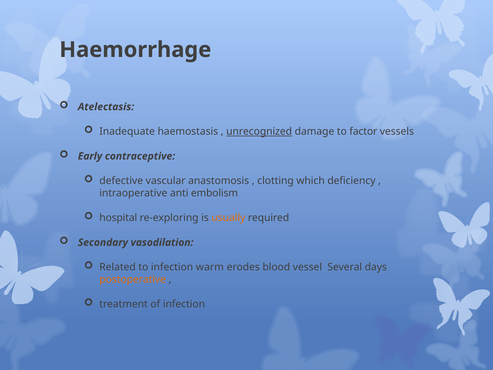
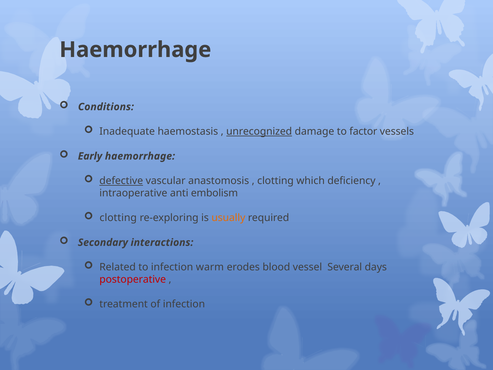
Atelectasis: Atelectasis -> Conditions
Early contraceptive: contraceptive -> haemorrhage
defective underline: none -> present
hospital at (118, 218): hospital -> clotting
vasodilation: vasodilation -> interactions
postoperative colour: orange -> red
